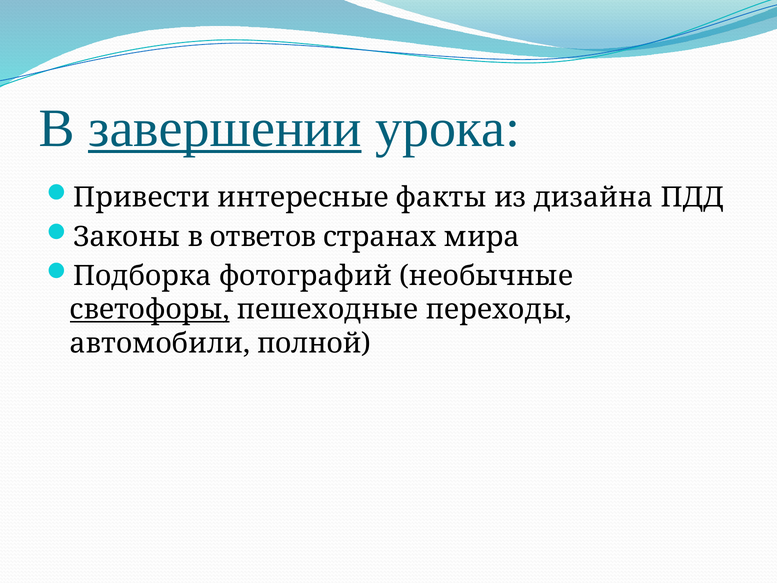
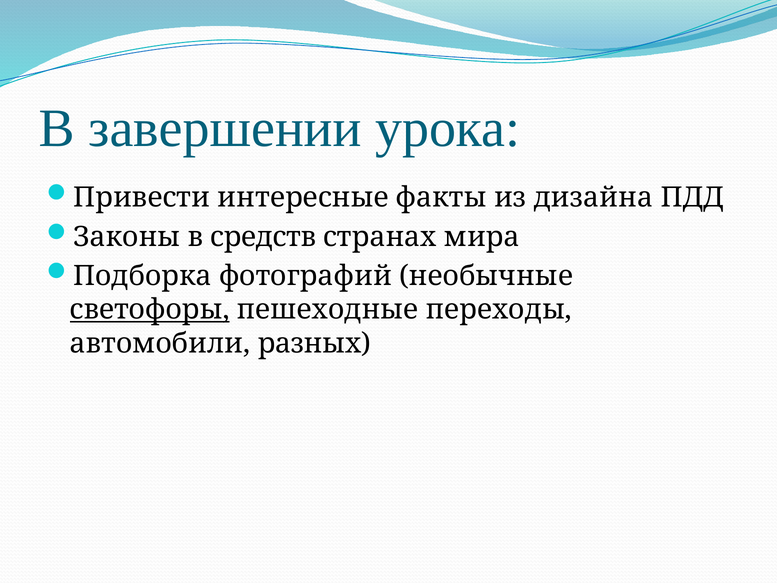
завершении underline: present -> none
ответов: ответов -> средств
полной: полной -> разных
